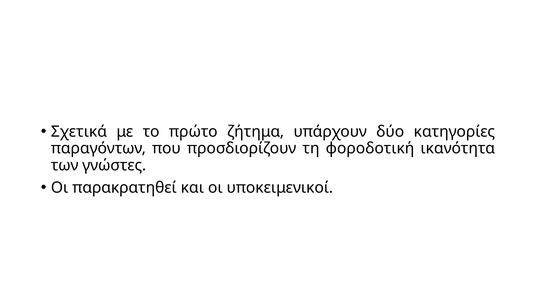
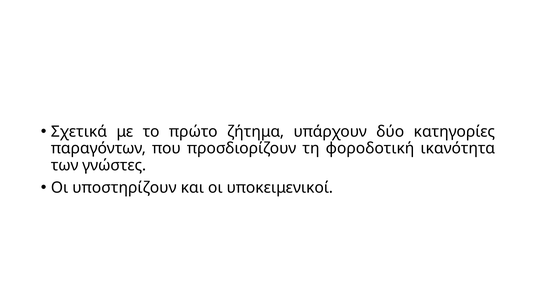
παρακρατηθεί: παρακρατηθεί -> υποστηρίζουν
